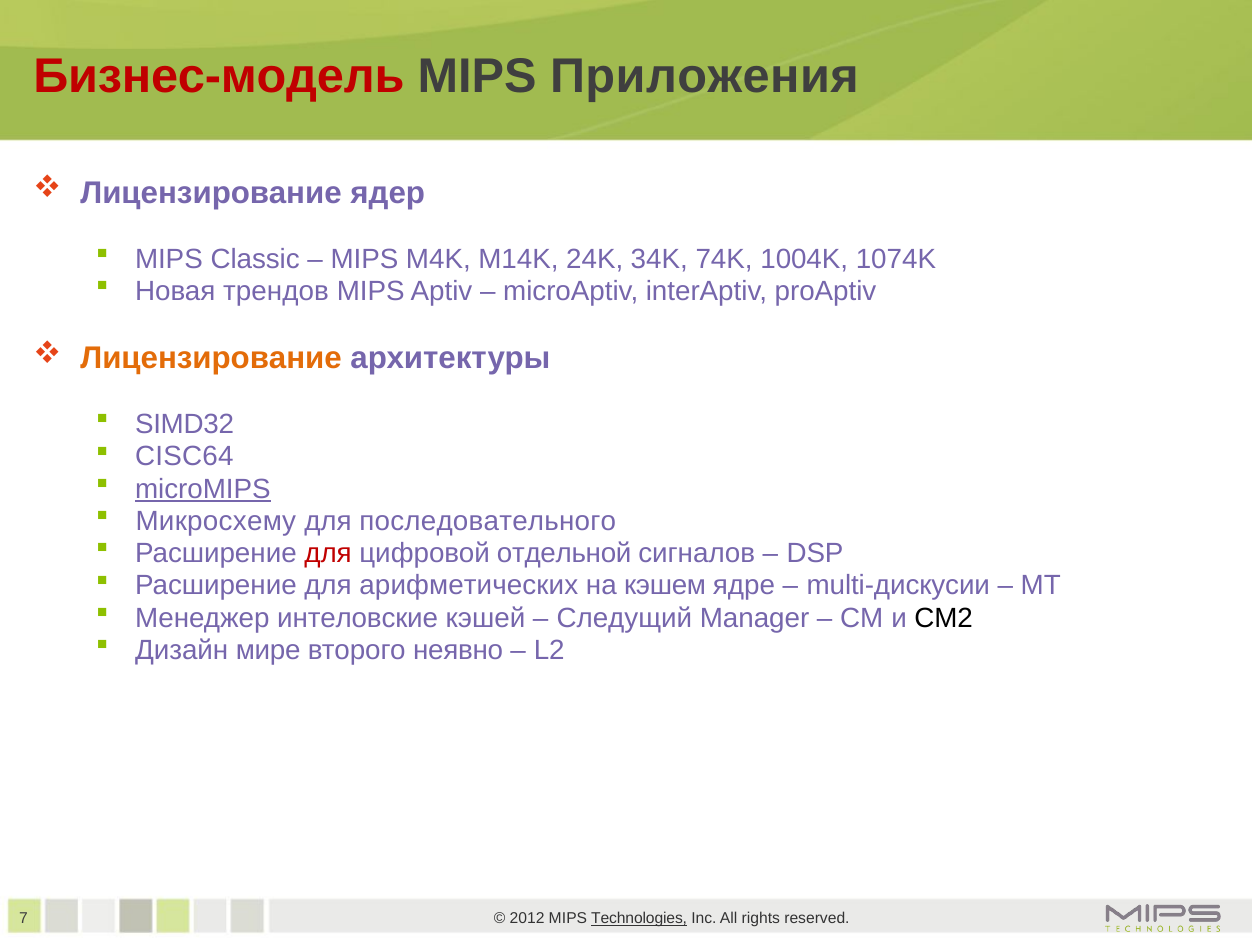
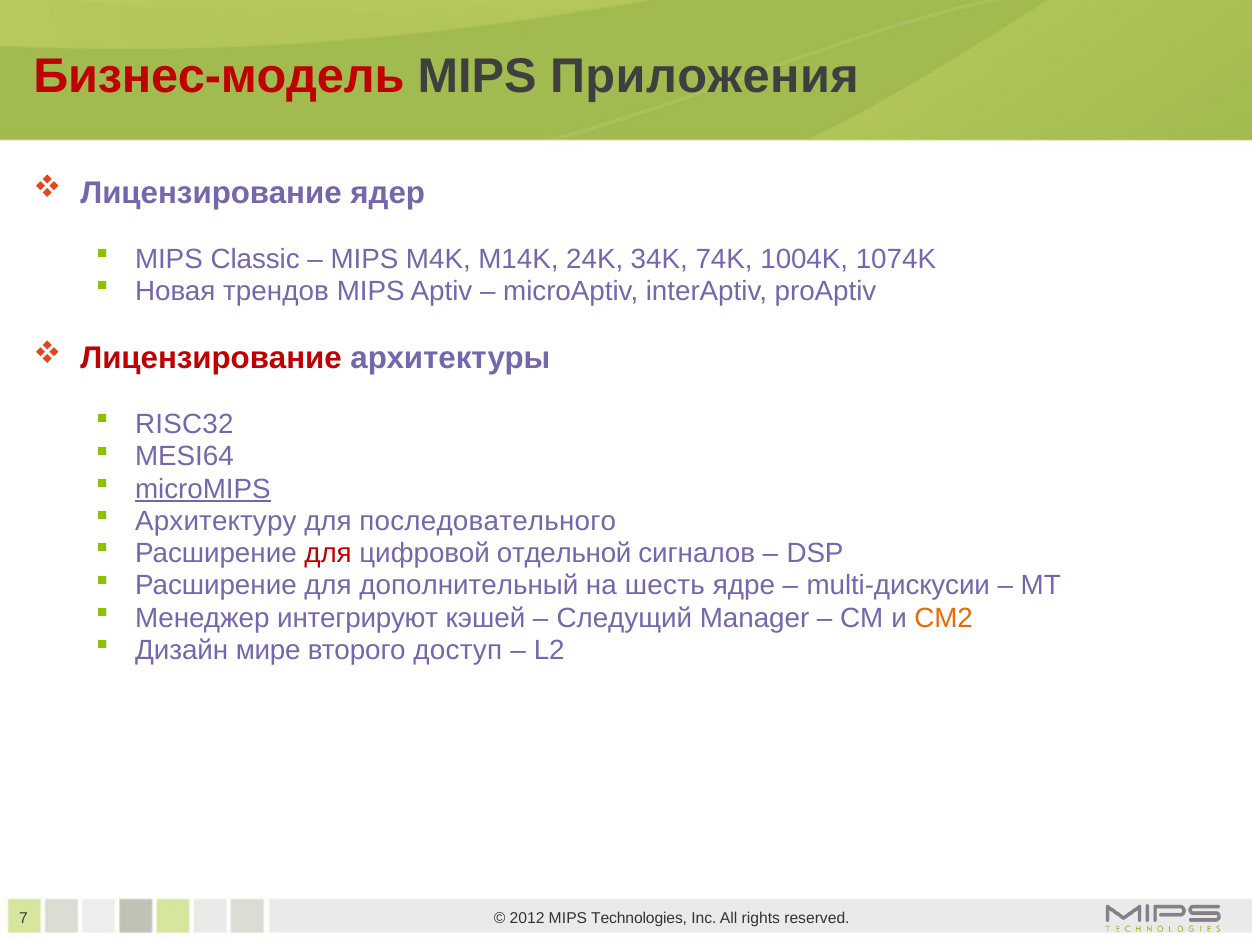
Лицензирование at (211, 358) colour: orange -> red
SIMD32: SIMD32 -> RISC32
CISC64: CISC64 -> MESI64
Микросхему: Микросхему -> Архитектуру
арифметических: арифметических -> дополнительный
кэшем: кэшем -> шесть
интеловские: интеловские -> интегрируют
CM2 colour: black -> orange
неявно: неявно -> доступ
Technologies underline: present -> none
